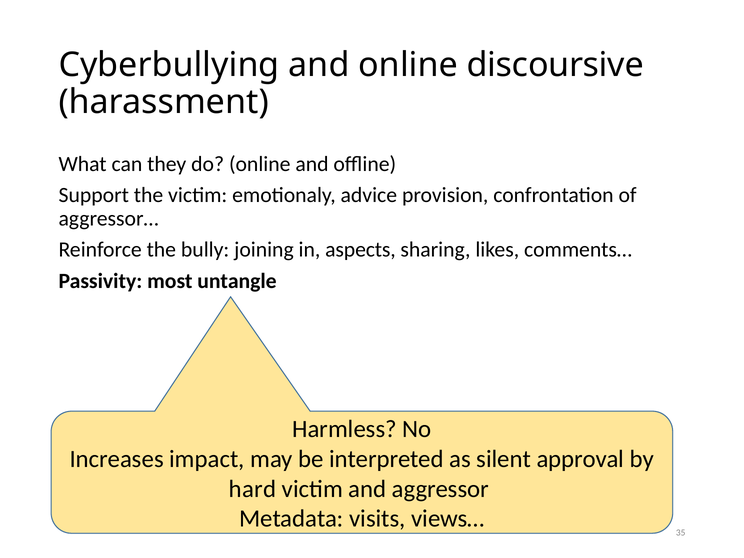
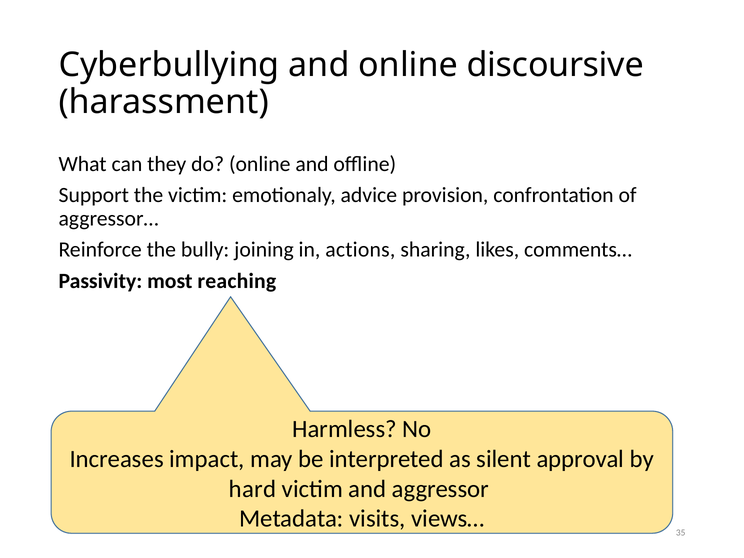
aspects: aspects -> actions
untangle: untangle -> reaching
